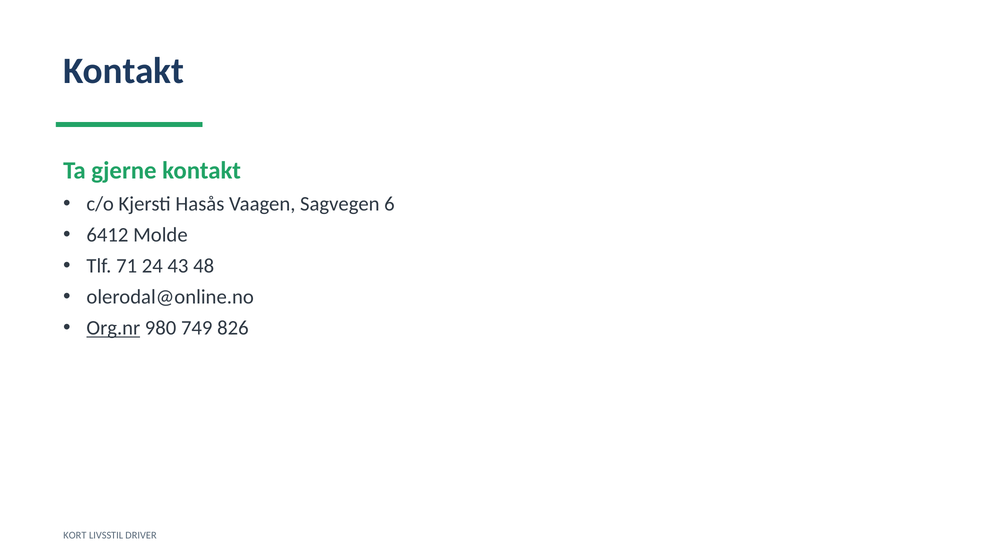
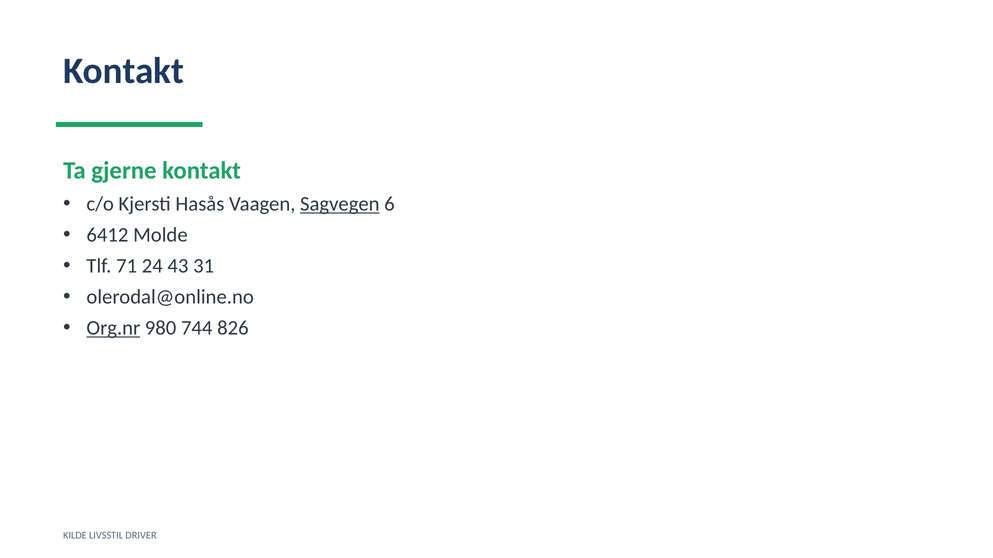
Sagvegen underline: none -> present
48: 48 -> 31
749: 749 -> 744
KORT: KORT -> KILDE
